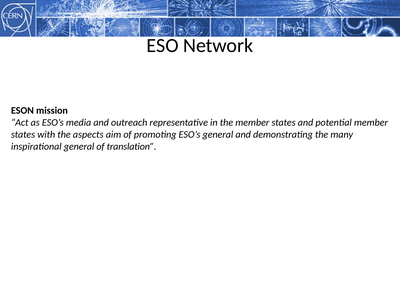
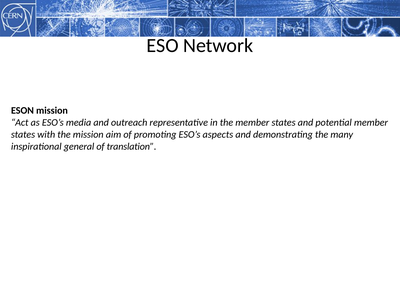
the aspects: aspects -> mission
ESO’s general: general -> aspects
